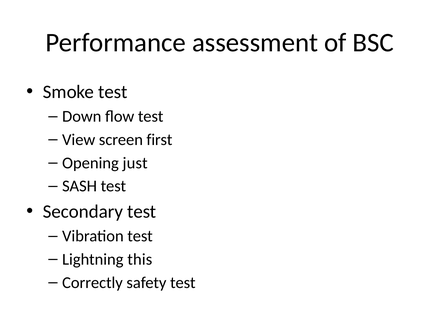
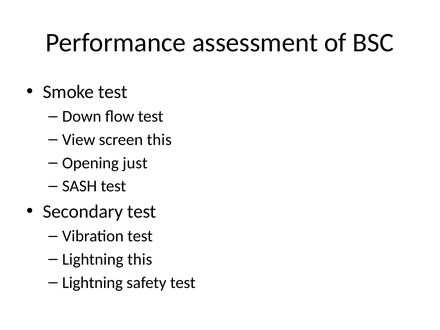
screen first: first -> this
Correctly at (92, 283): Correctly -> Lightning
